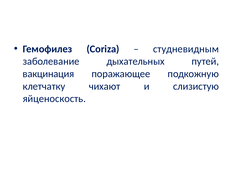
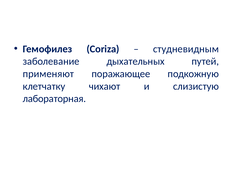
вакцинация: вакцинация -> применяют
яйценоскость: яйценоскость -> лабораторная
